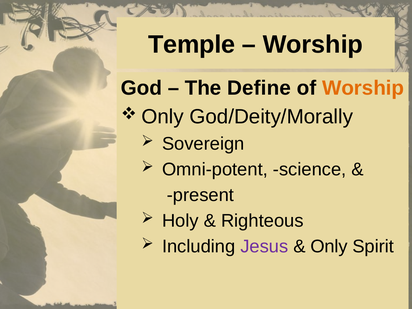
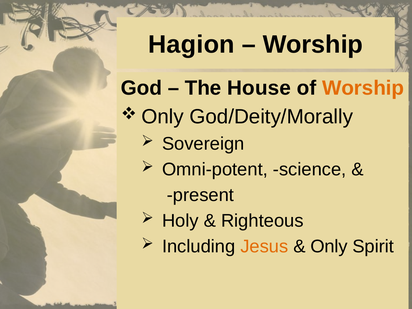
Temple: Temple -> Hagion
Define: Define -> House
Jesus colour: purple -> orange
